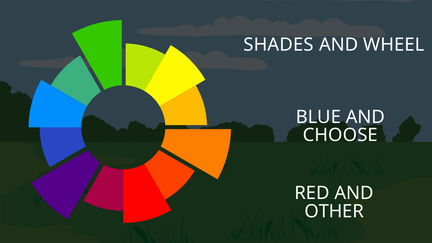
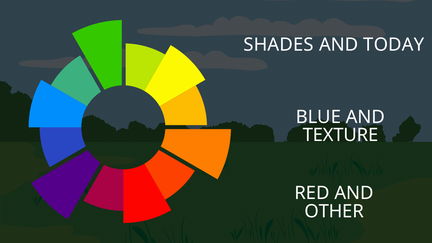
WHEEL: WHEEL -> TODAY
CHOOSE: CHOOSE -> TEXTURE
